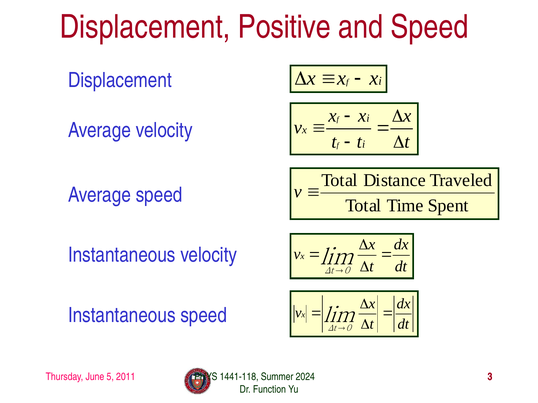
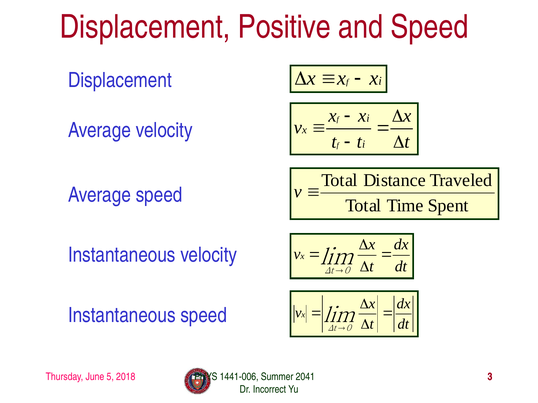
2011: 2011 -> 2018
1441-118: 1441-118 -> 1441-006
2024: 2024 -> 2041
Function: Function -> Incorrect
